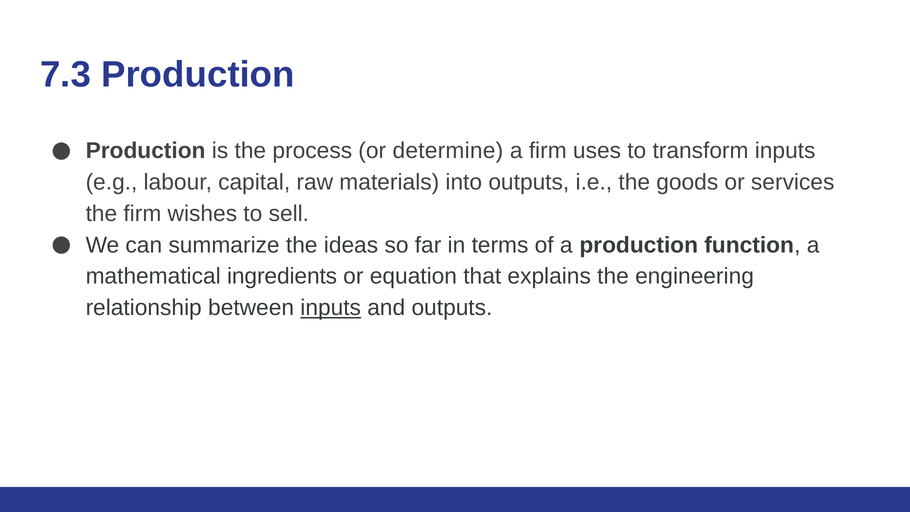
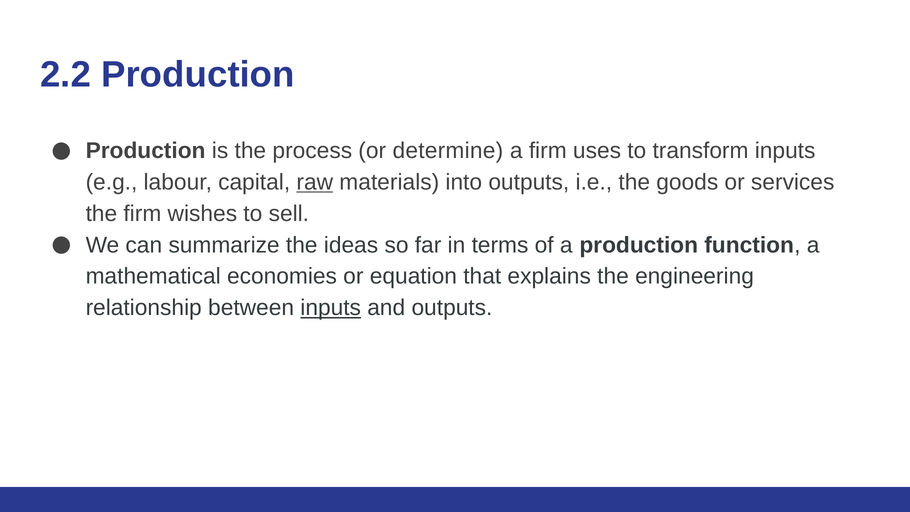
7.3: 7.3 -> 2.2
raw underline: none -> present
ingredients: ingredients -> economies
